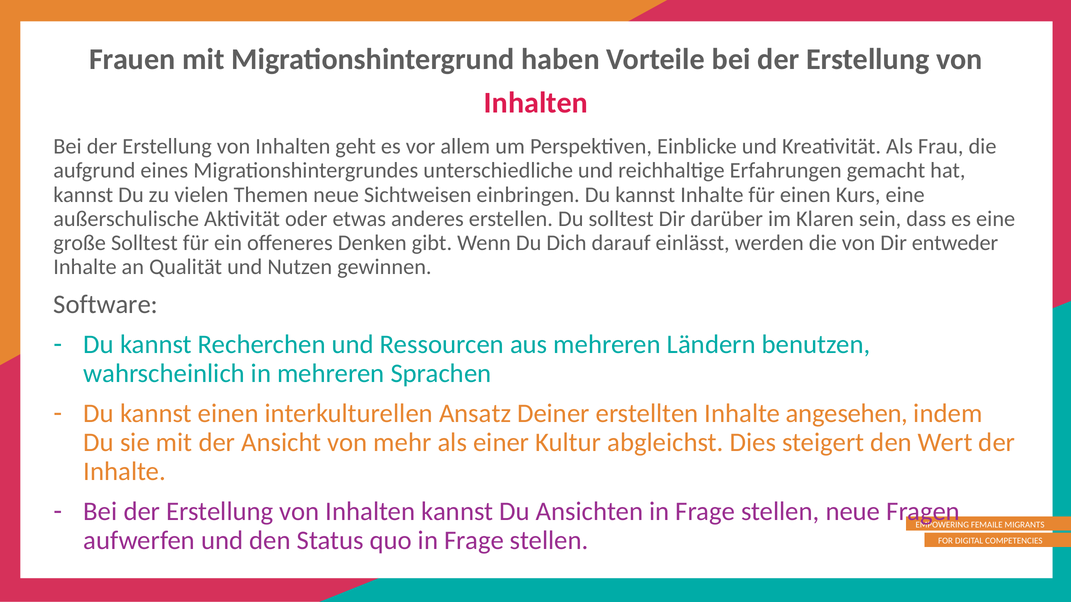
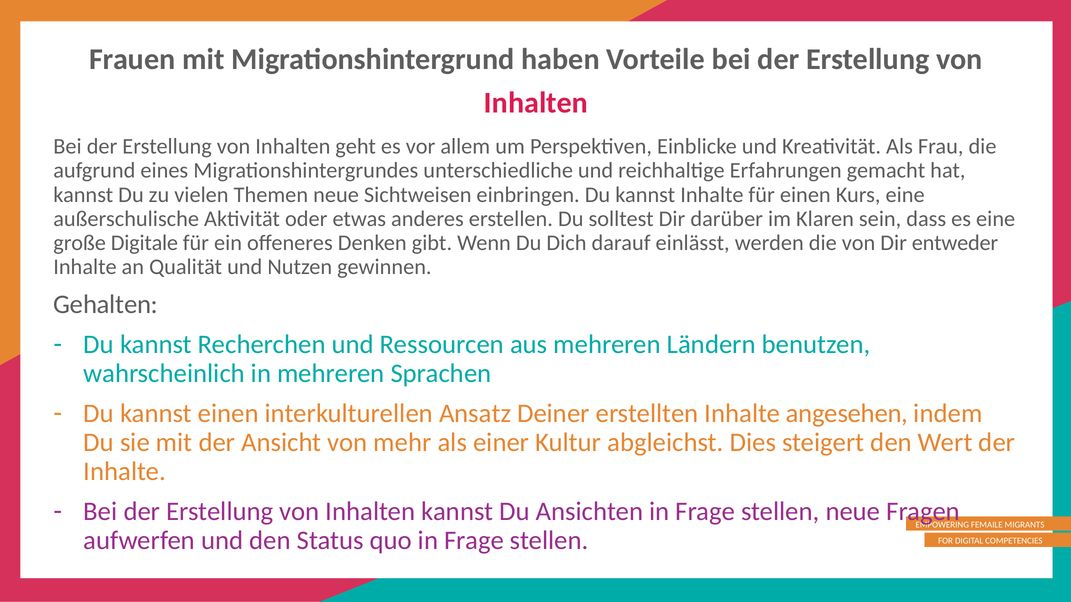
große Solltest: Solltest -> Digitale
Software: Software -> Gehalten
